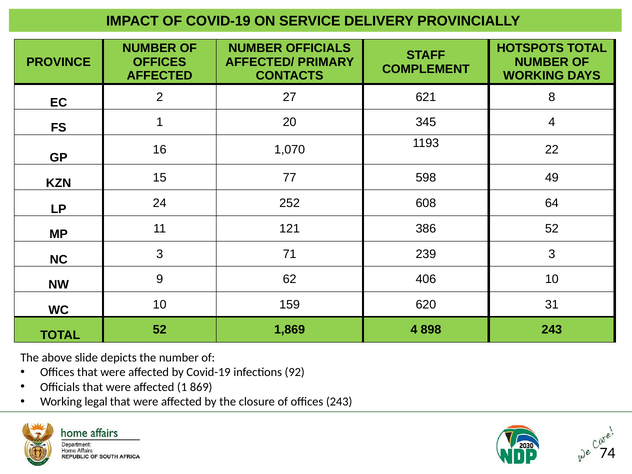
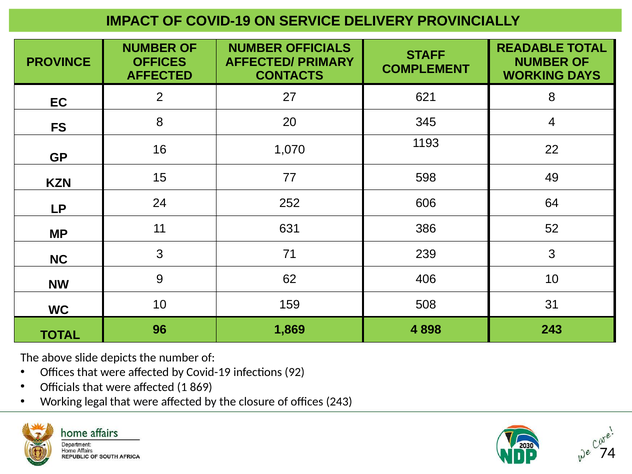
HOTSPOTS: HOTSPOTS -> READABLE
FS 1: 1 -> 8
608: 608 -> 606
121: 121 -> 631
620: 620 -> 508
TOTAL 52: 52 -> 96
